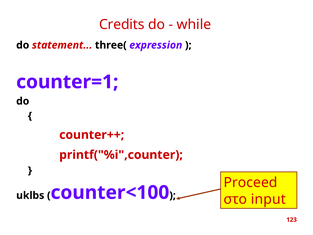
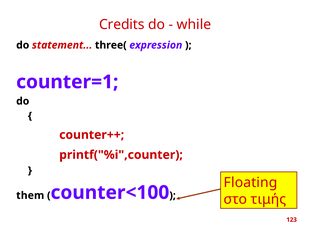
Proceed: Proceed -> Floating
uklbs: uklbs -> them
input: input -> τιμής
